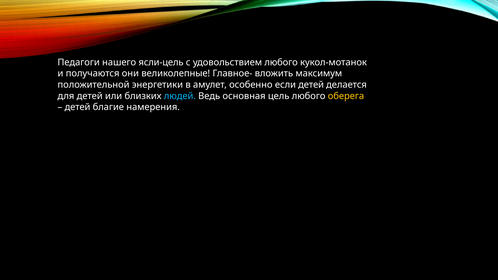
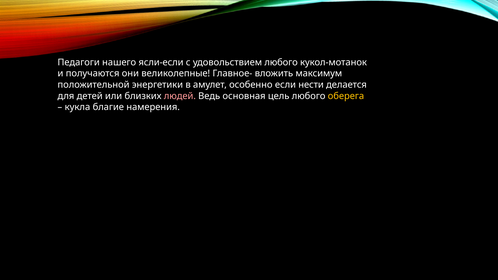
ясли-цель: ясли-цель -> ясли-если
если детей: детей -> нести
людей colour: light blue -> pink
детей at (78, 107): детей -> кукла
